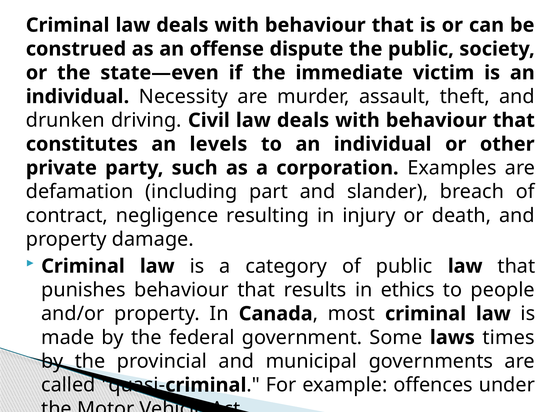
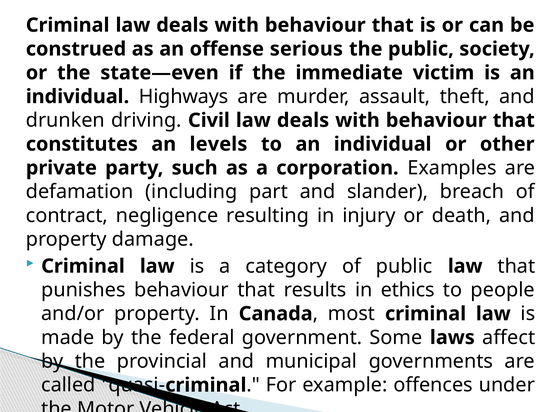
dispute: dispute -> serious
Necessity: Necessity -> Highways
times: times -> affect
